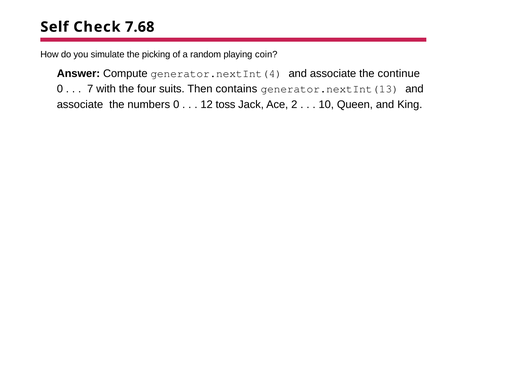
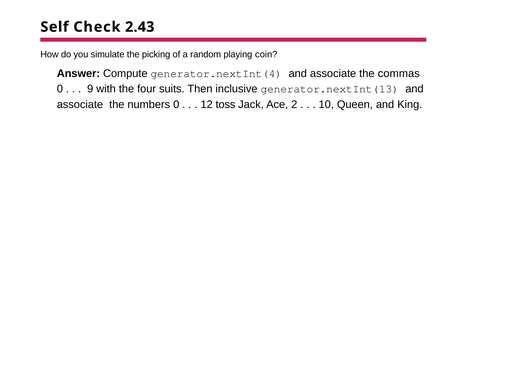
7.68: 7.68 -> 2.43
continue: continue -> commas
7: 7 -> 9
contains: contains -> inclusive
